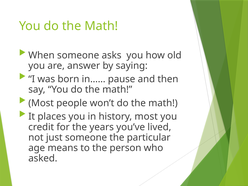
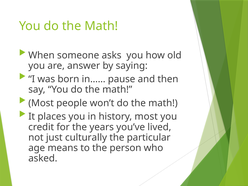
just someone: someone -> culturally
